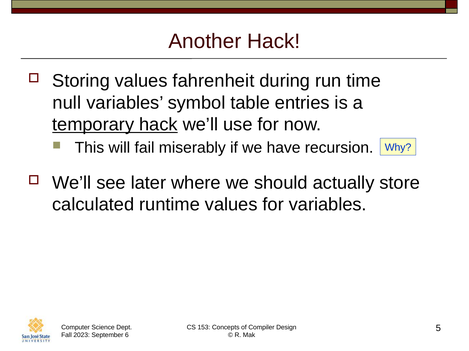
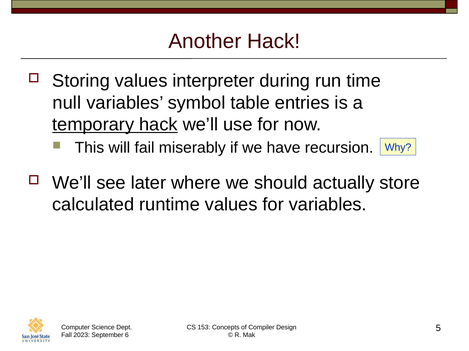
fahrenheit: fahrenheit -> interpreter
